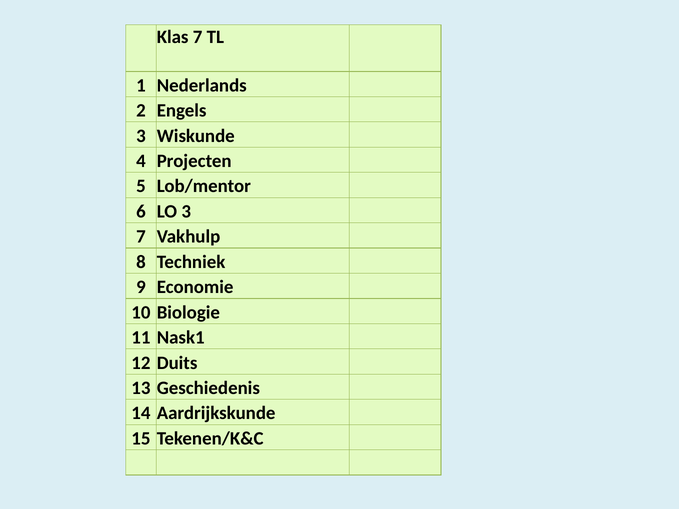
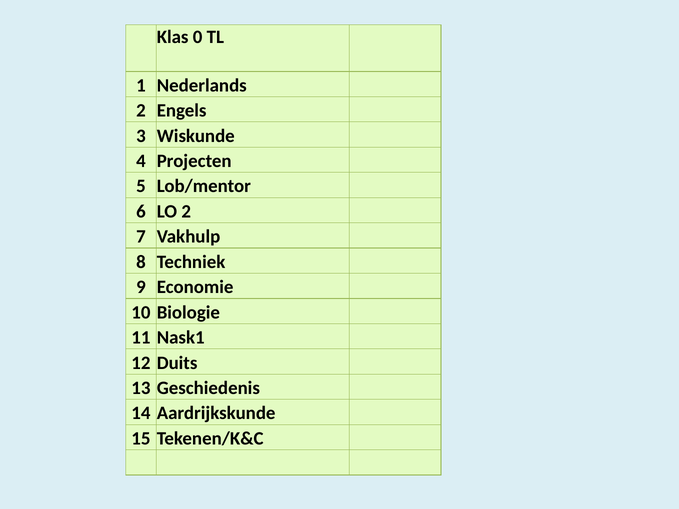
Klas 7: 7 -> 0
LO 3: 3 -> 2
